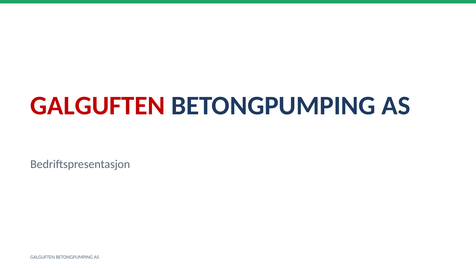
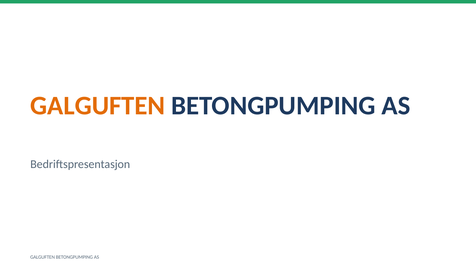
GALGUFTEN at (98, 106) colour: red -> orange
